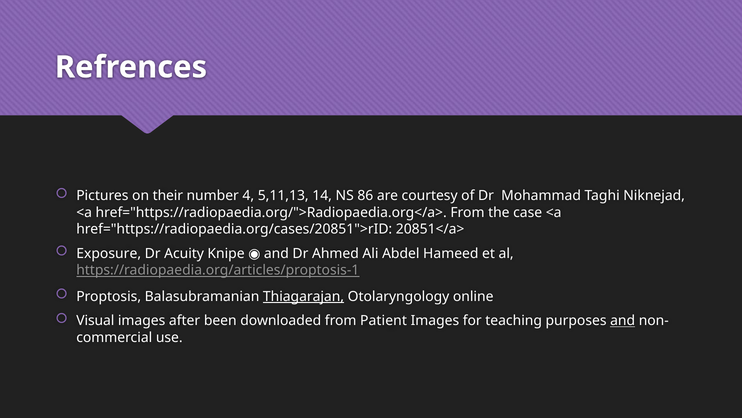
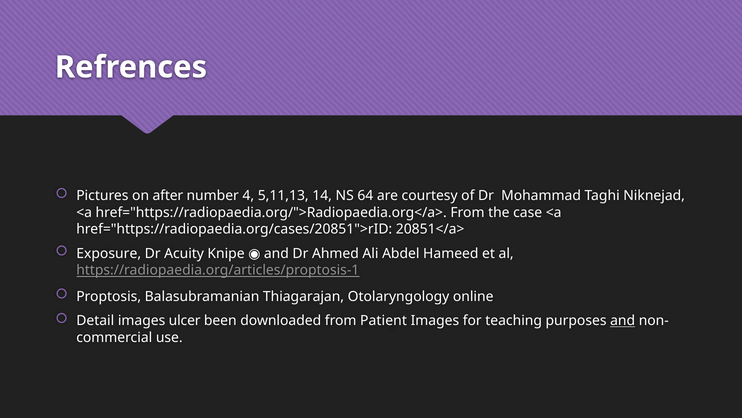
their: their -> after
86: 86 -> 64
Thiagarajan underline: present -> none
Visual: Visual -> Detail
after: after -> ulcer
